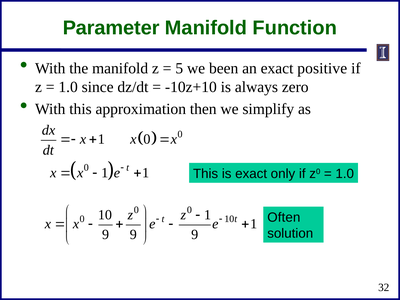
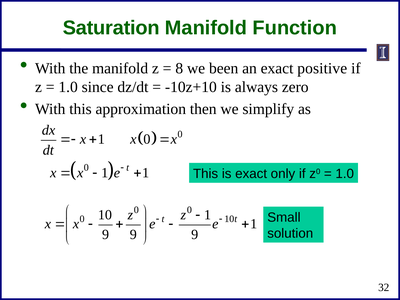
Parameter: Parameter -> Saturation
5: 5 -> 8
Often: Often -> Small
